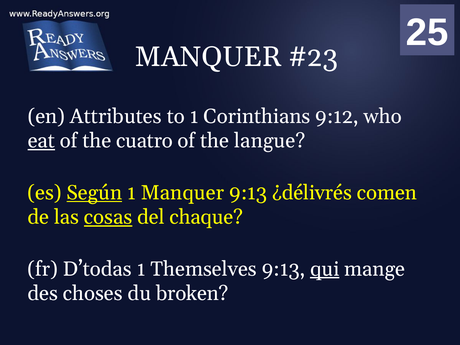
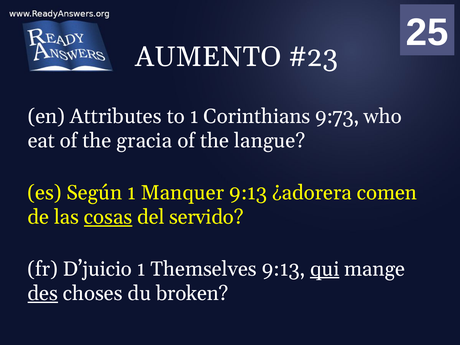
MANQUER at (208, 57): MANQUER -> AUMENTO
9:12: 9:12 -> 9:73
eat underline: present -> none
cuatro: cuatro -> gracia
Según underline: present -> none
¿délivrés: ¿délivrés -> ¿adorera
chaque: chaque -> servido
D’todas: D’todas -> D’juicio
des underline: none -> present
